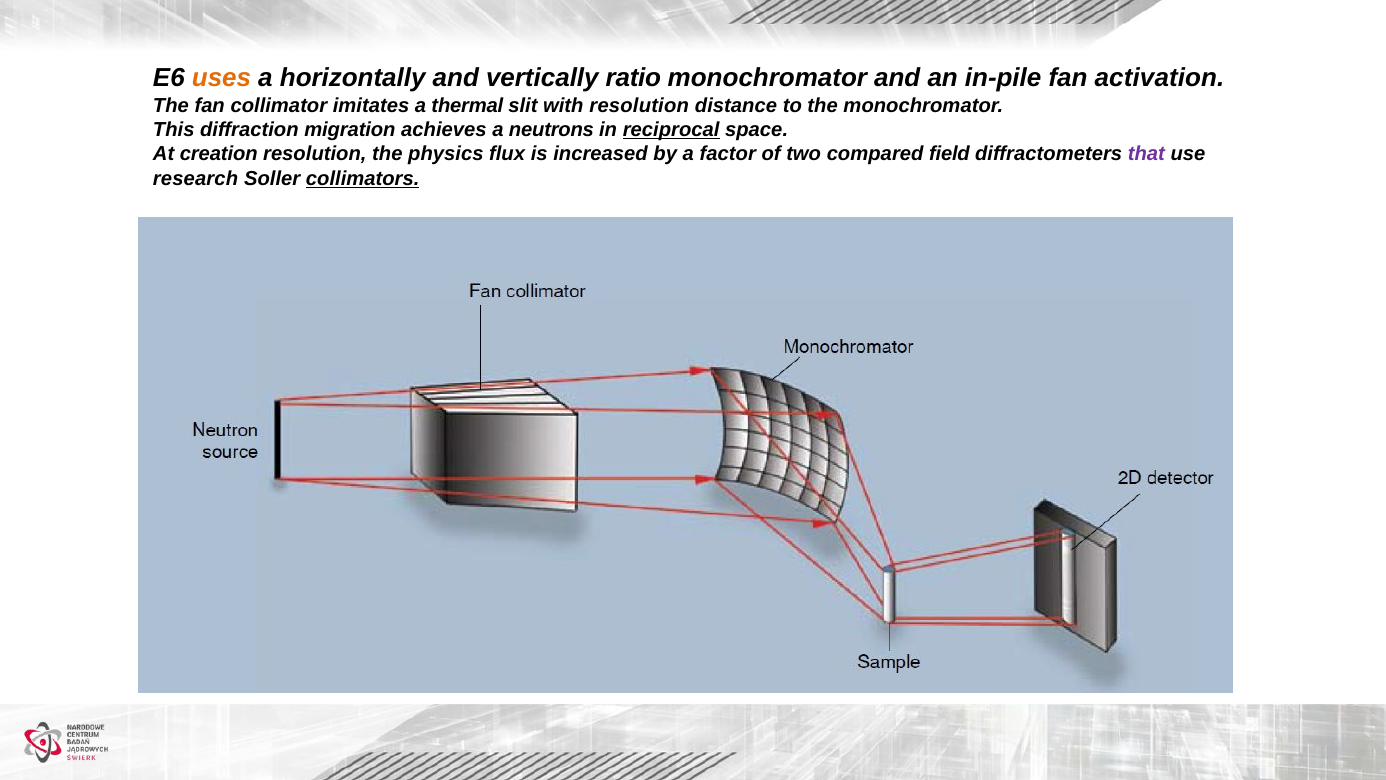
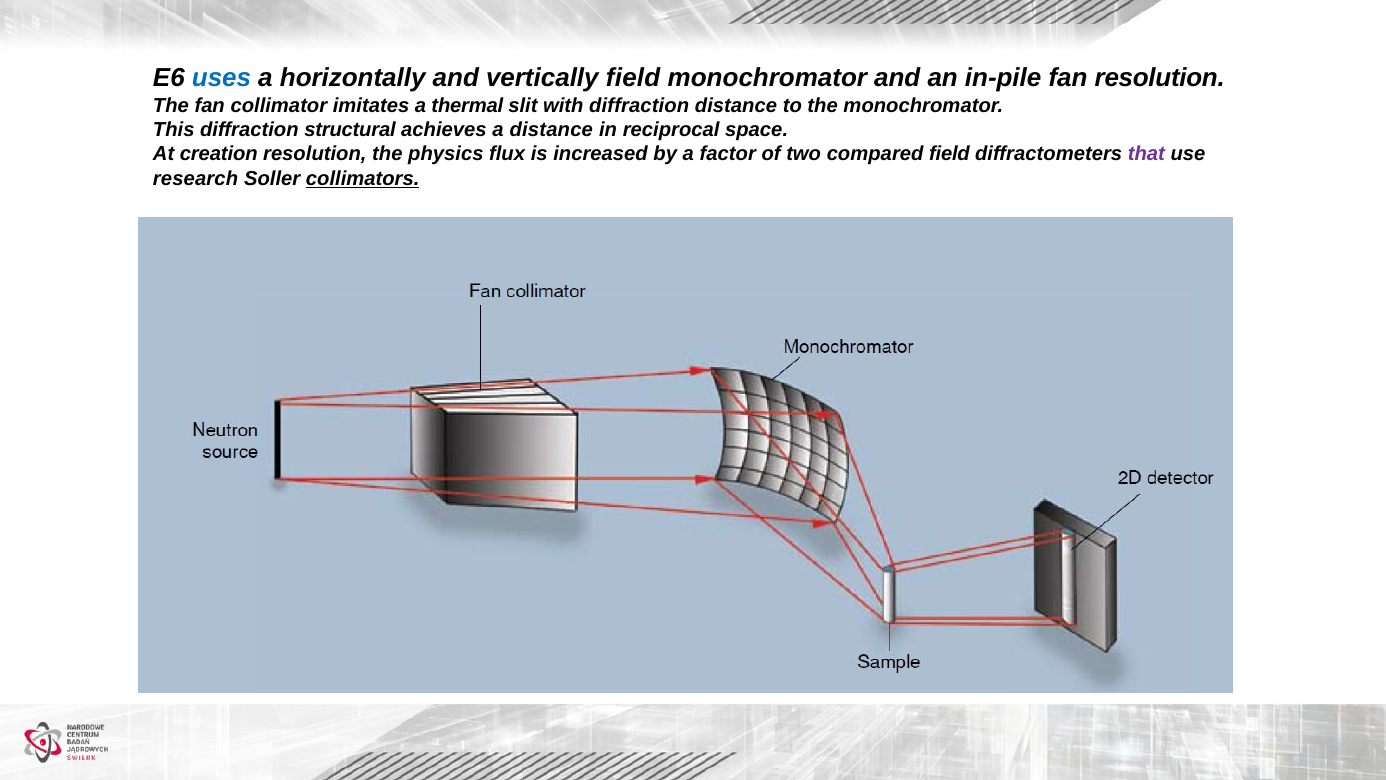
uses colour: orange -> blue
vertically ratio: ratio -> field
fan activation: activation -> resolution
with resolution: resolution -> diffraction
migration: migration -> structural
a neutrons: neutrons -> distance
reciprocal underline: present -> none
